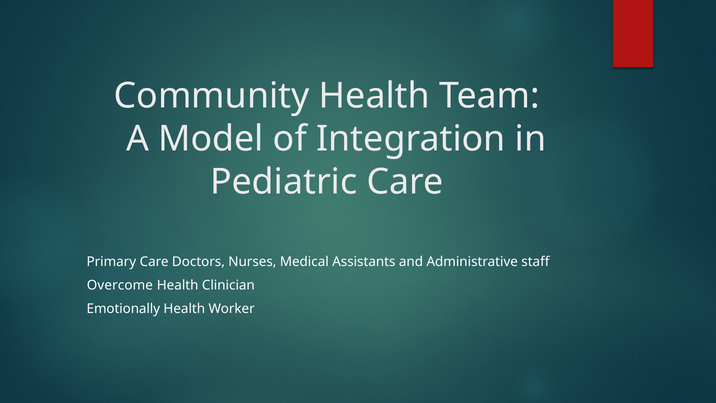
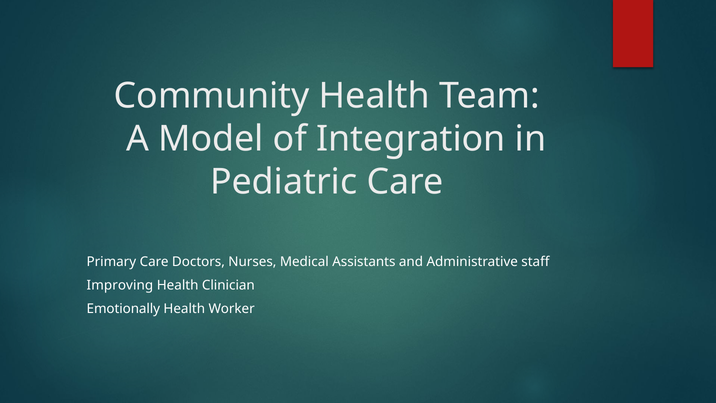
Overcome: Overcome -> Improving
